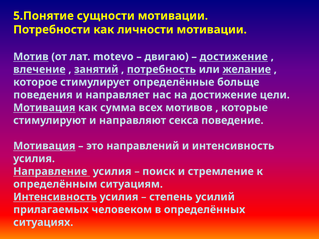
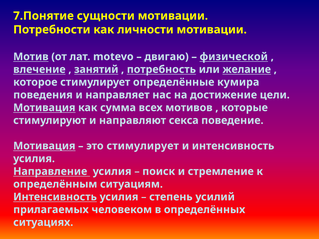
5.Понятие: 5.Понятие -> 7.Понятие
достижение at (234, 57): достижение -> физической
больще: больще -> кумира
это направлений: направлений -> стимулирует
